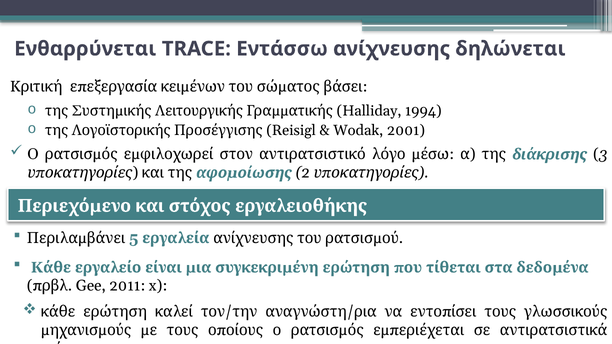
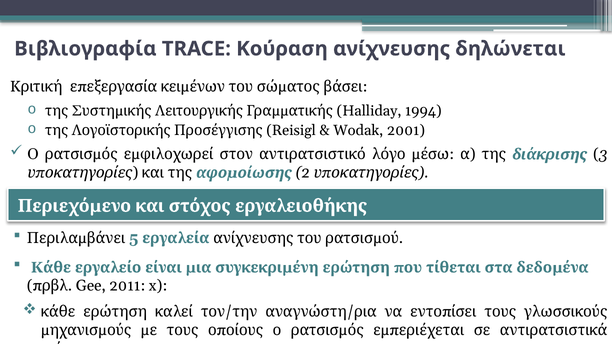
Ενθαρρύνεται: Ενθαρρύνεται -> Βιβλιογραφία
Εντάσσω: Εντάσσω -> Κούραση
